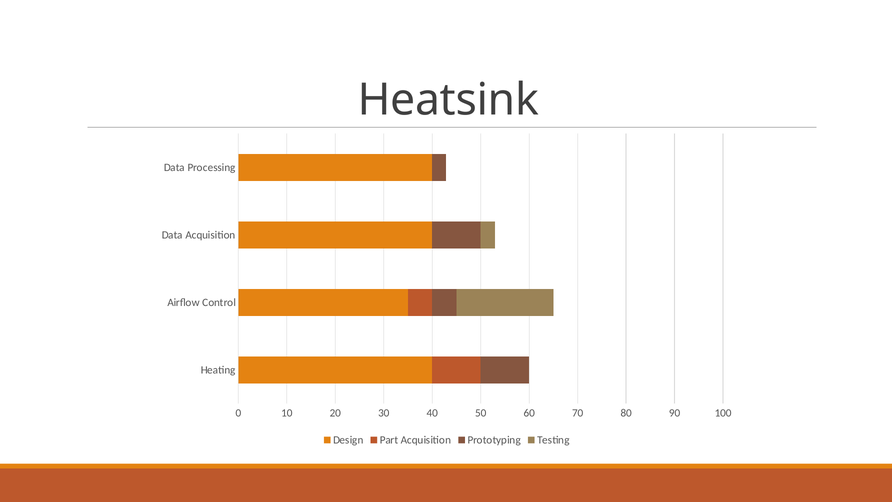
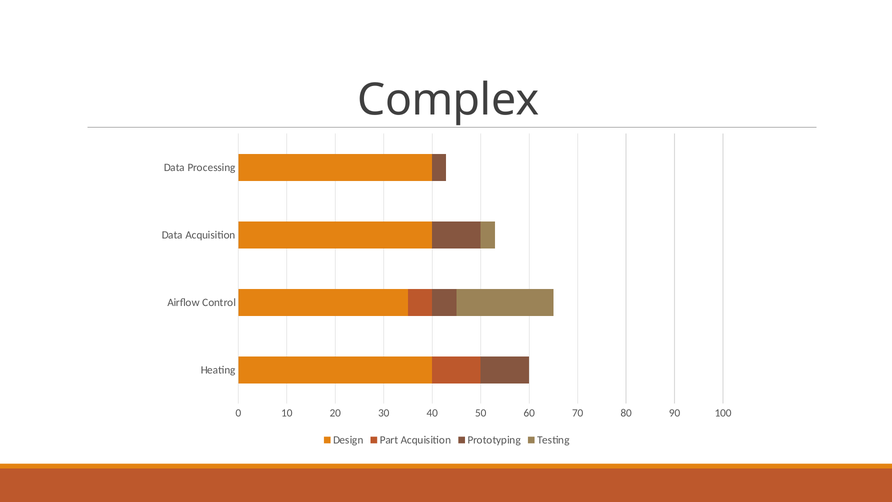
Heatsink: Heatsink -> Complex
